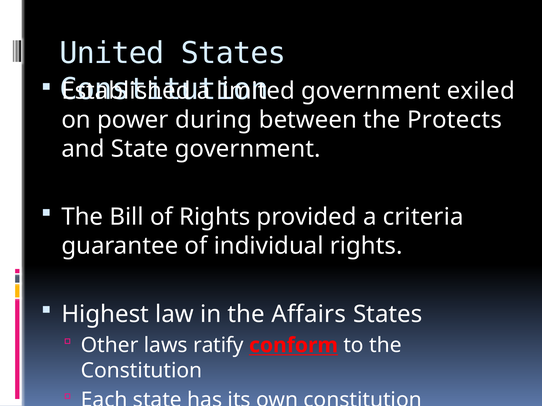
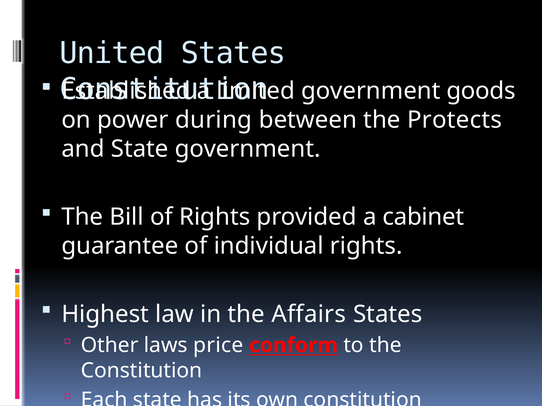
exiled: exiled -> goods
criteria: criteria -> cabinet
ratify: ratify -> price
